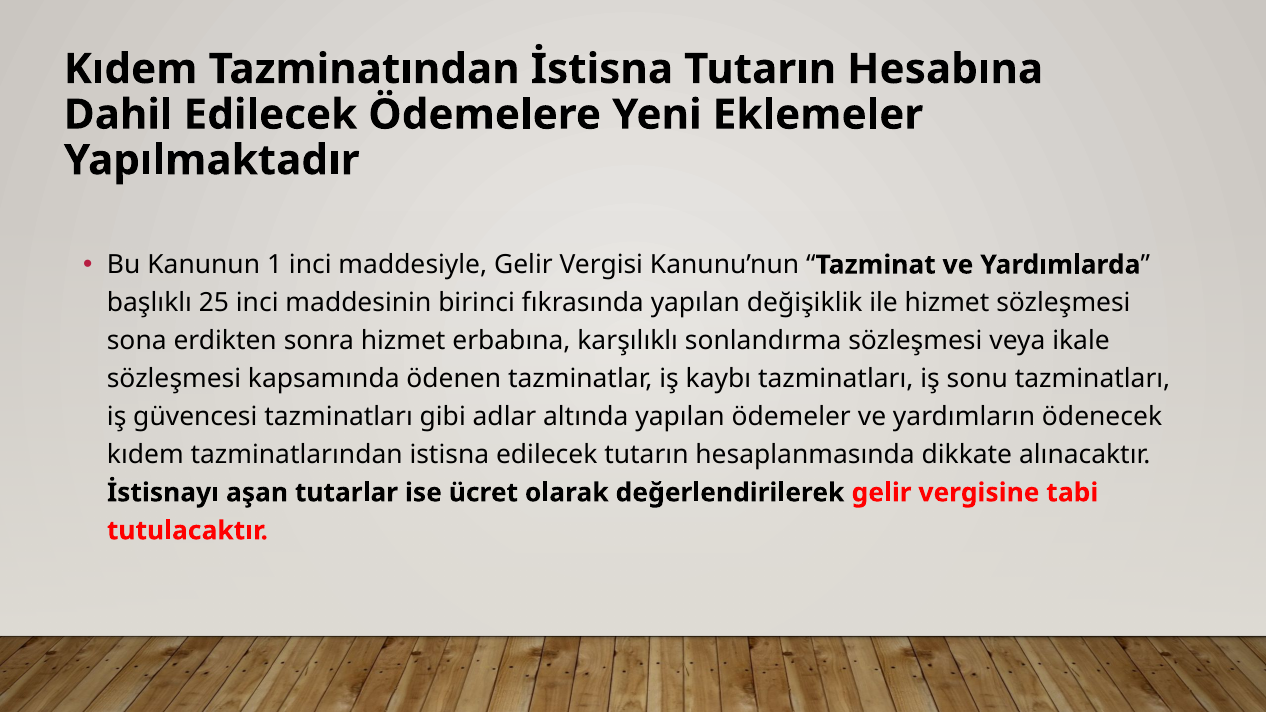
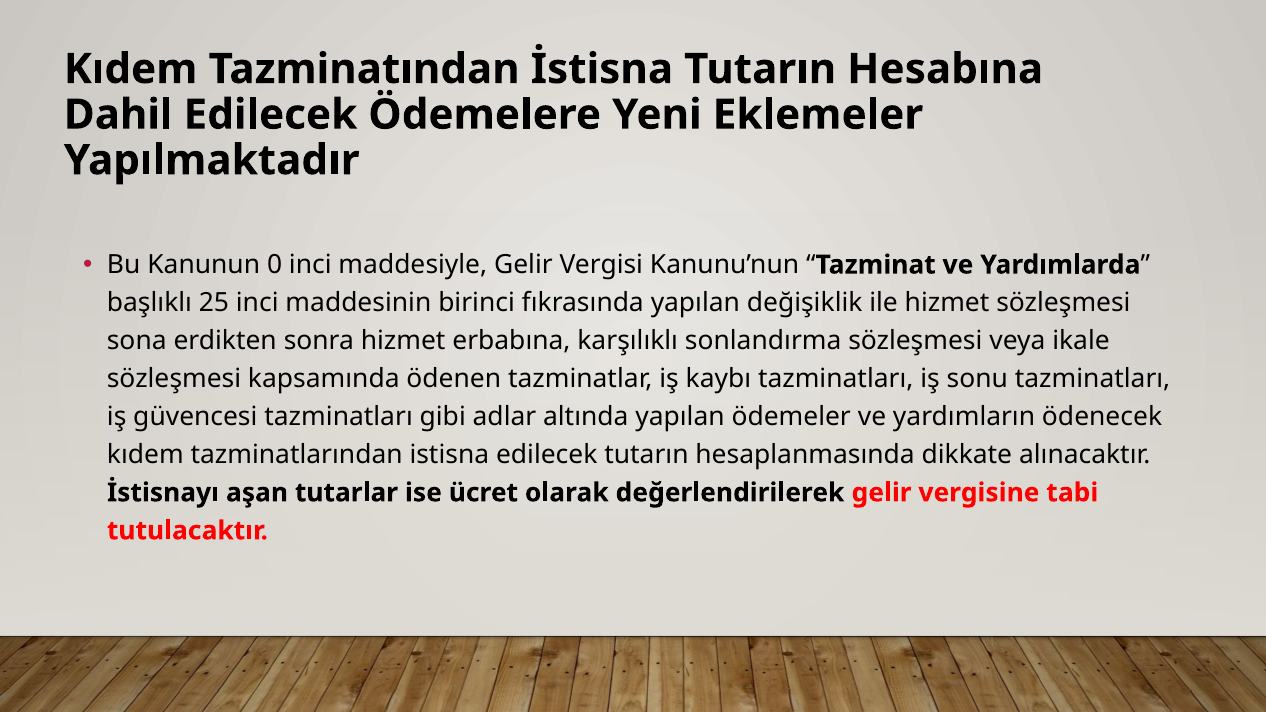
1: 1 -> 0
